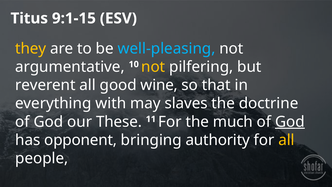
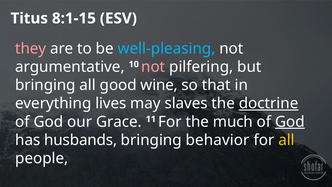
9:1-15: 9:1-15 -> 8:1-15
they colour: yellow -> pink
not at (153, 67) colour: yellow -> pink
reverent at (45, 85): reverent -> bringing
with: with -> lives
doctrine underline: none -> present
These: These -> Grace
opponent: opponent -> husbands
authority: authority -> behavior
